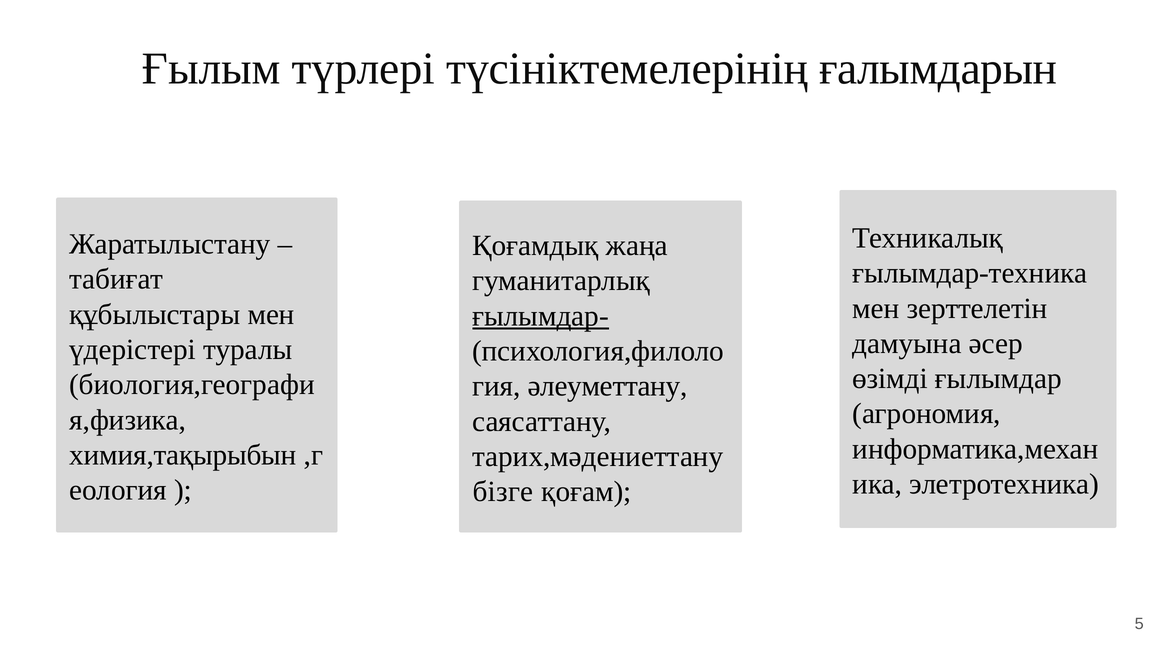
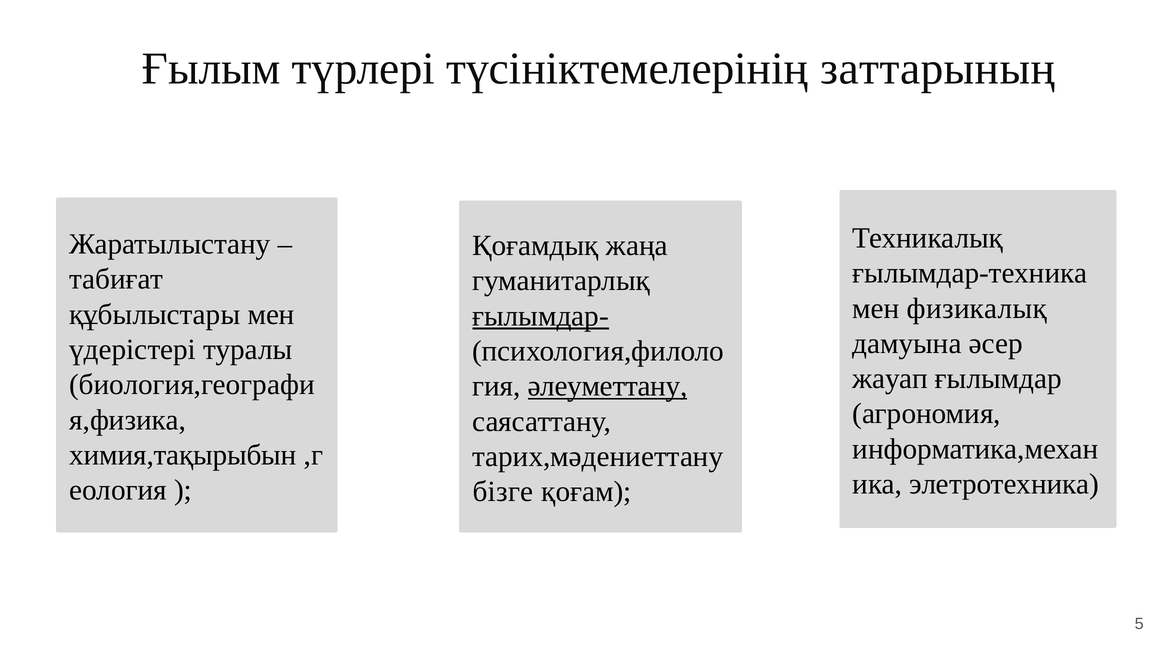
ғалымдарын: ғалымдарын -> заттарының
зерттелетін: зерттелетін -> физикалық
өзімді: өзімді -> жауап
әлеуметтану underline: none -> present
